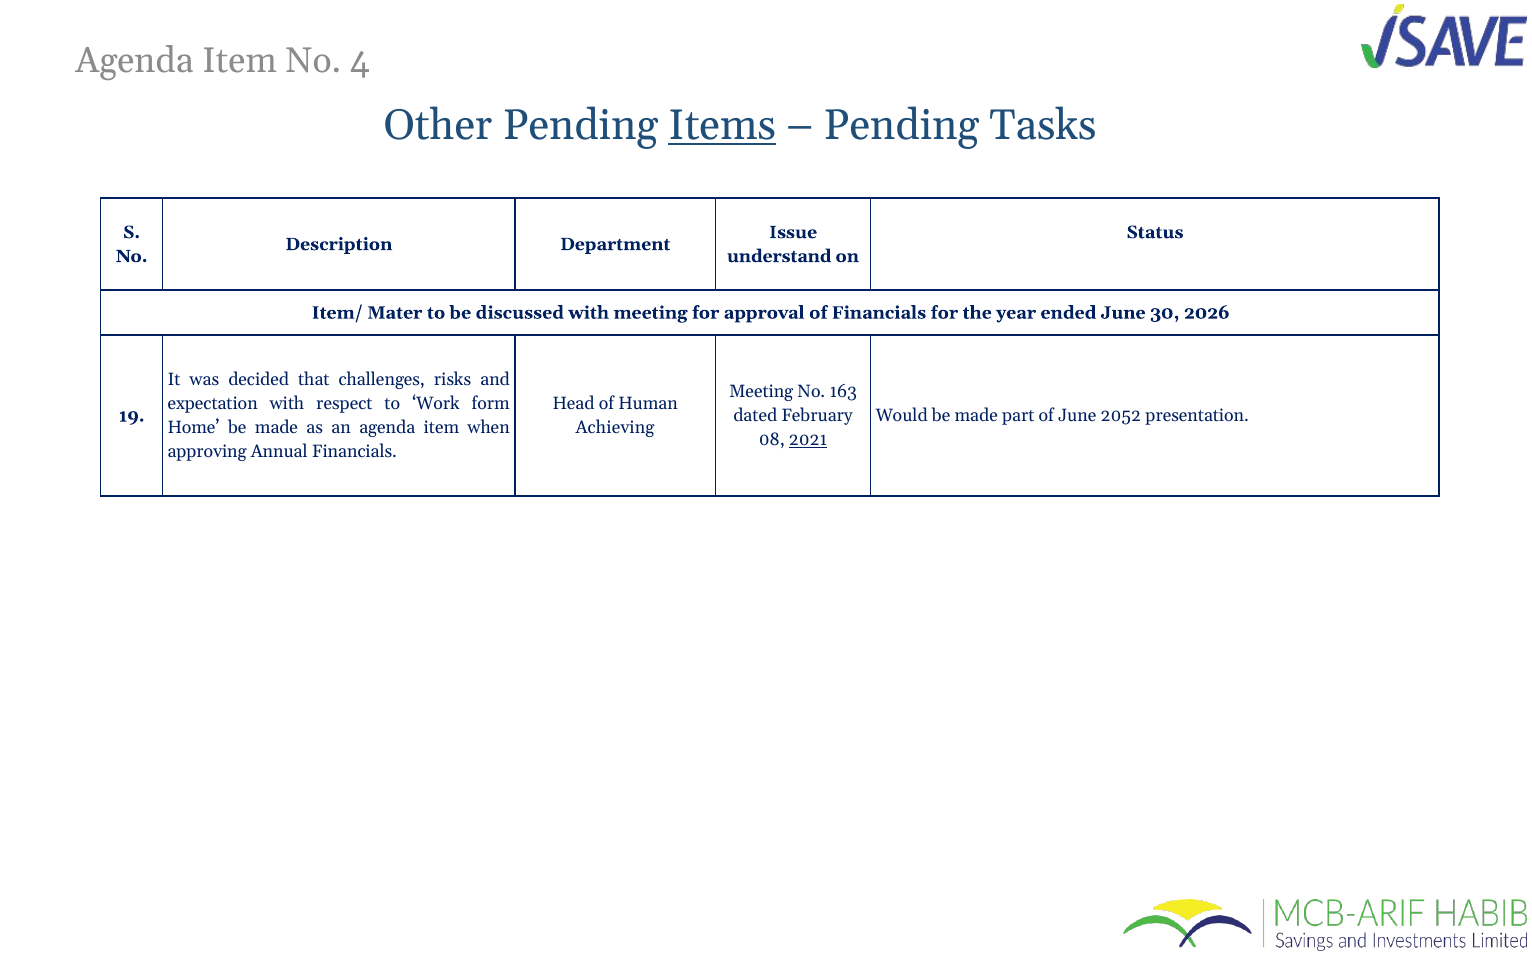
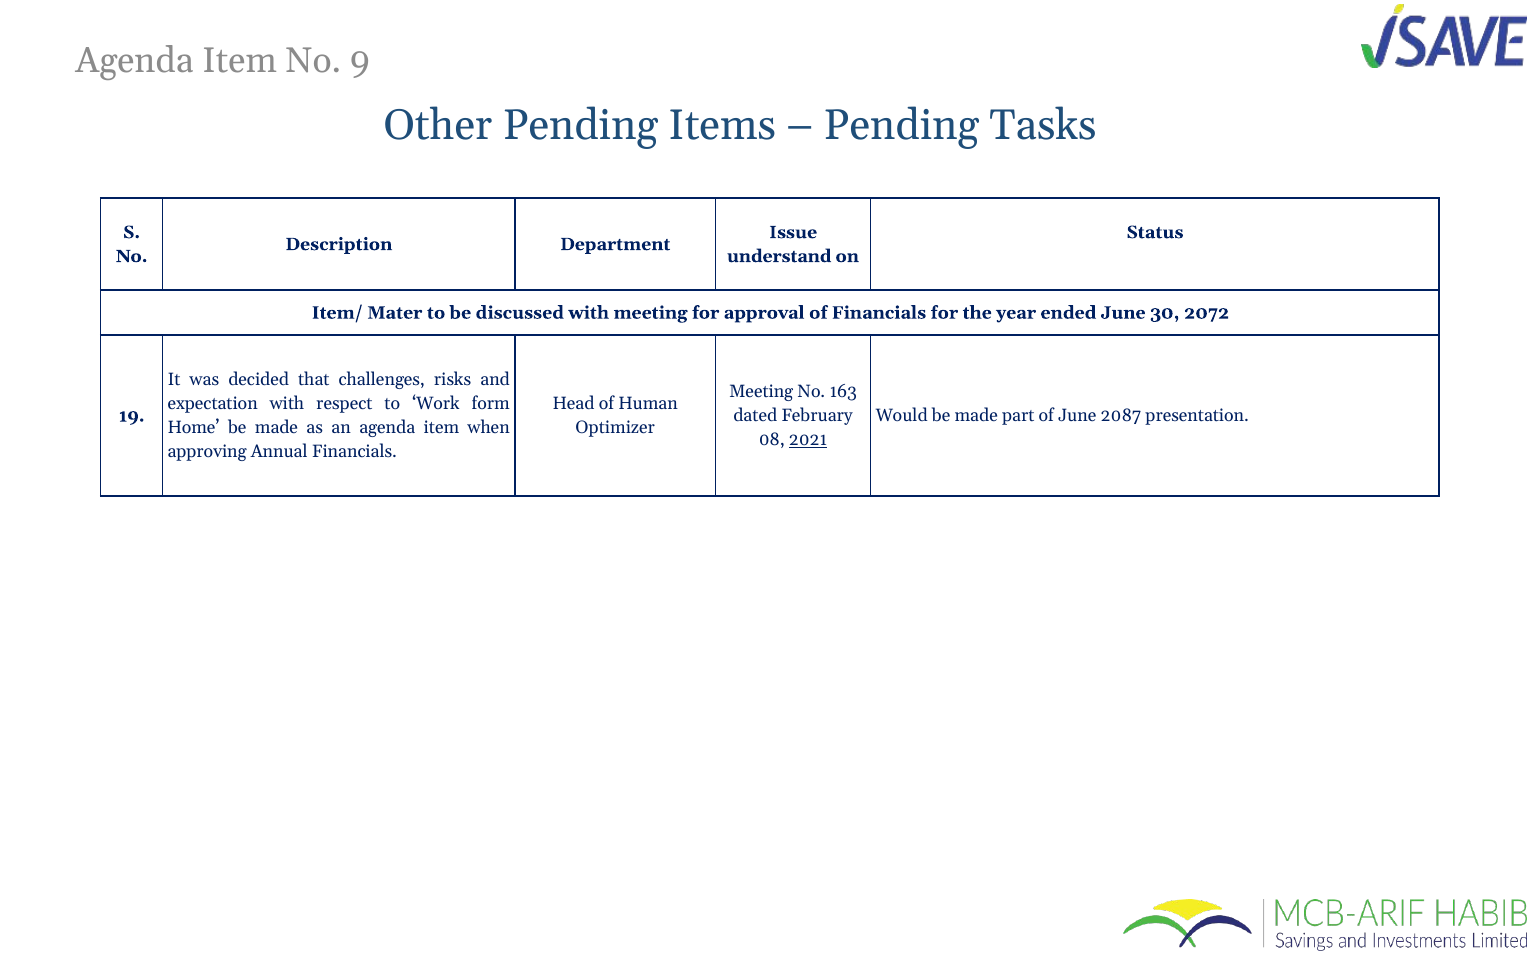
4: 4 -> 9
Items underline: present -> none
2026: 2026 -> 2072
2052: 2052 -> 2087
Achieving: Achieving -> Optimizer
